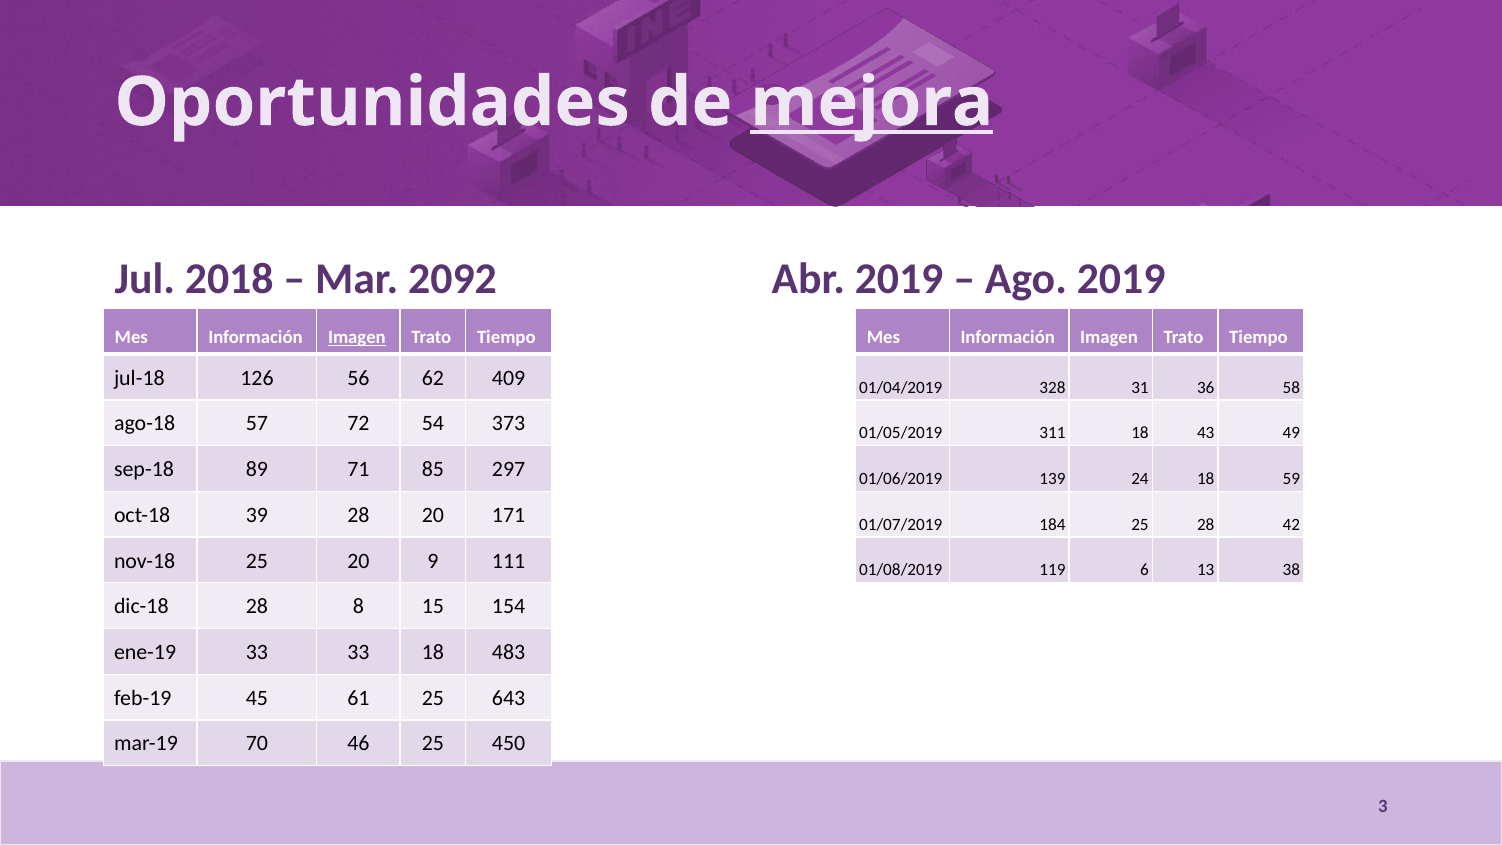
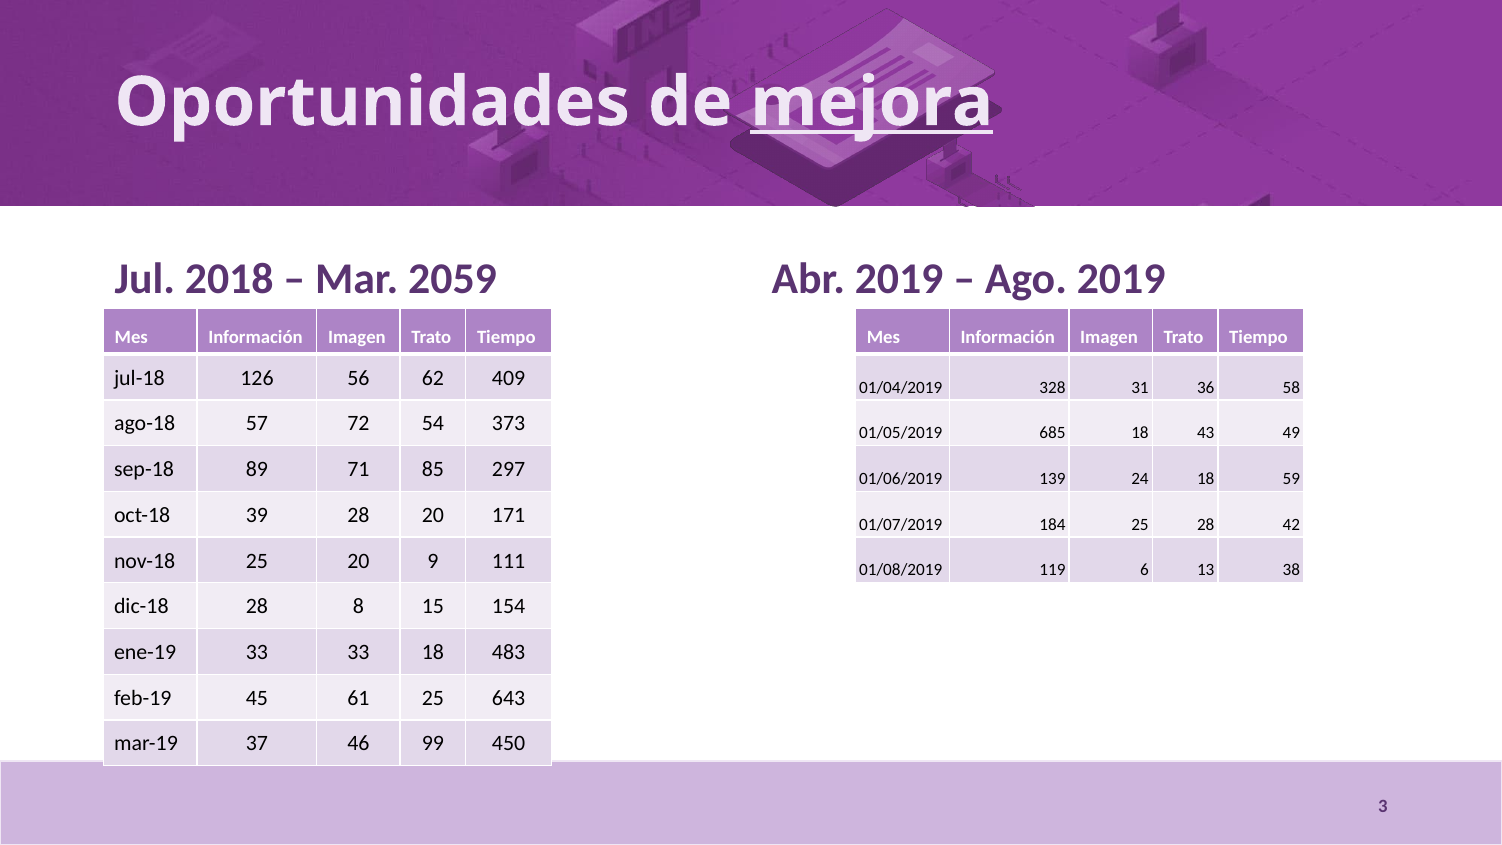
2092: 2092 -> 2059
Imagen at (357, 337) underline: present -> none
311: 311 -> 685
70: 70 -> 37
46 25: 25 -> 99
